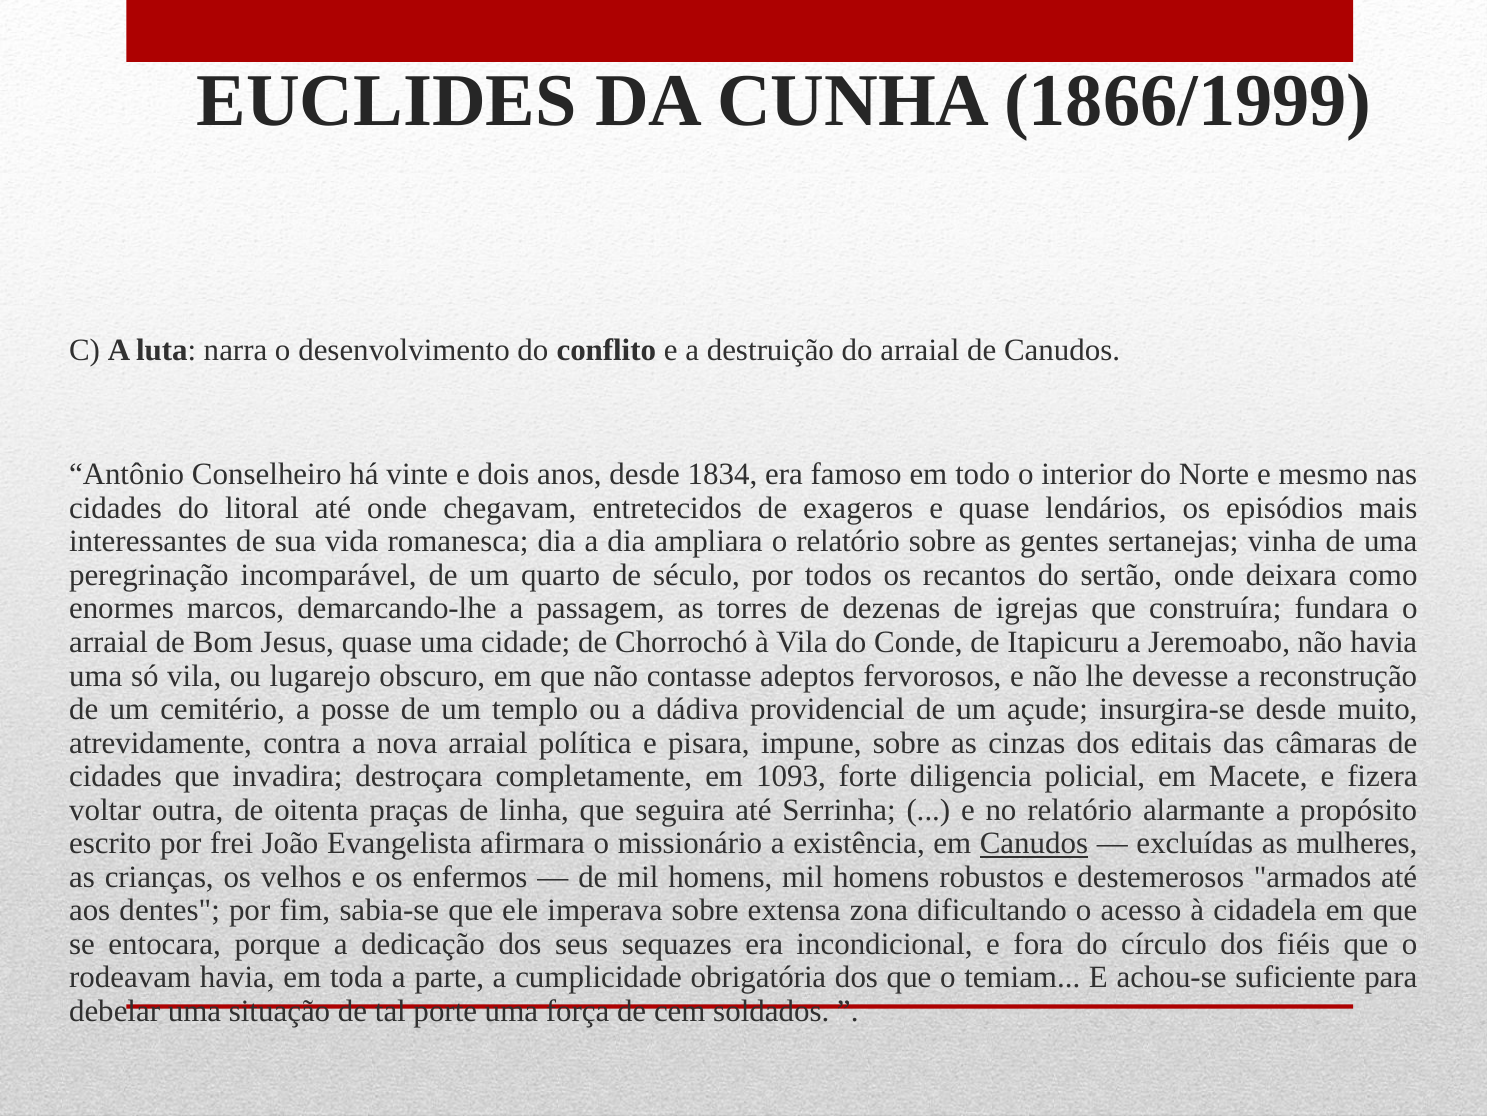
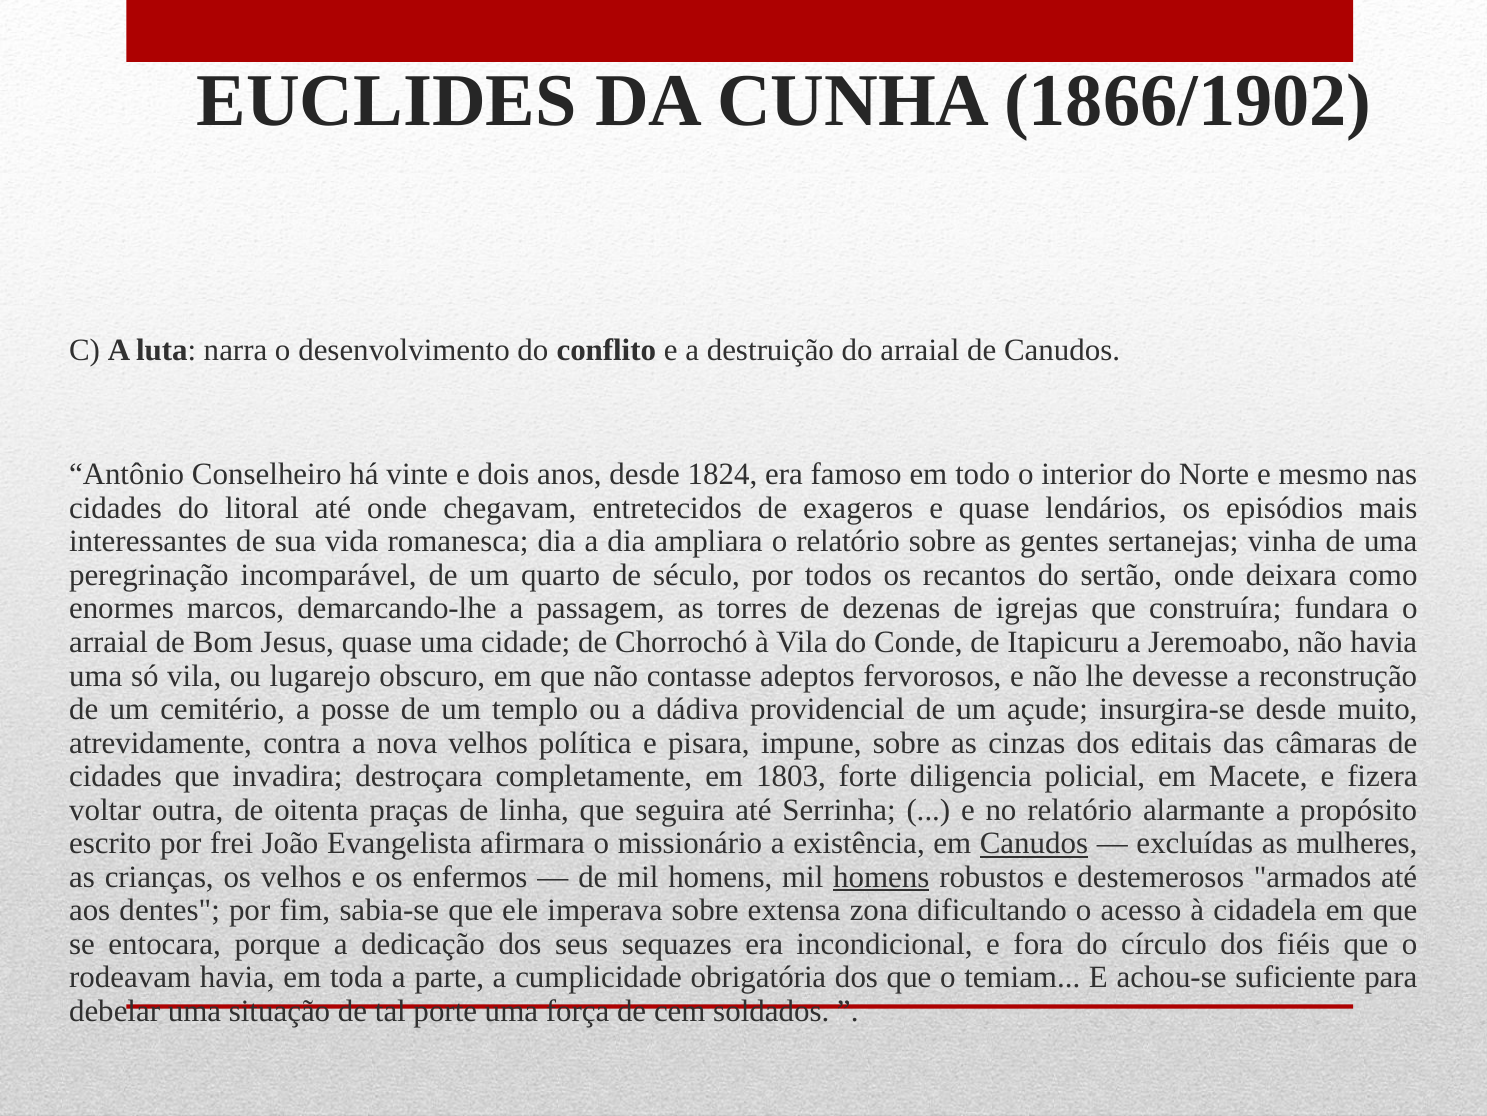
1866/1999: 1866/1999 -> 1866/1902
1834: 1834 -> 1824
nova arraial: arraial -> velhos
1093: 1093 -> 1803
homens at (881, 876) underline: none -> present
